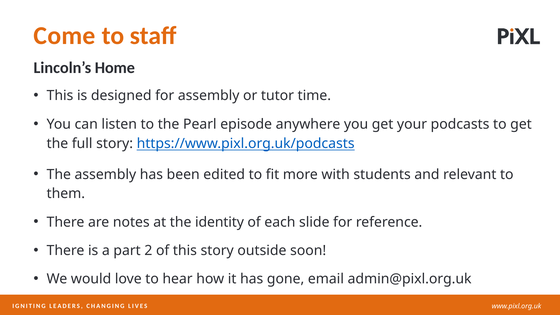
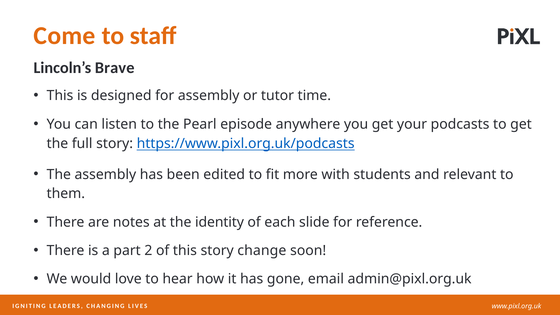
Home: Home -> Brave
outside: outside -> change
